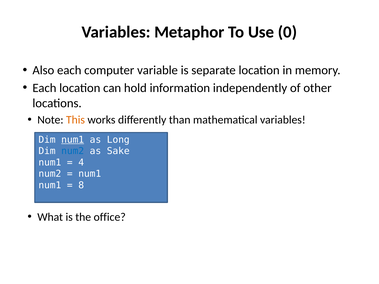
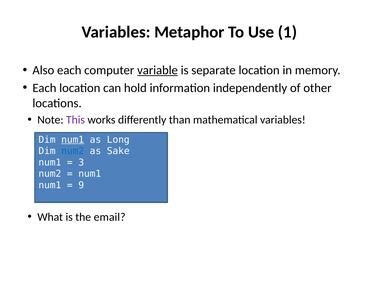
0: 0 -> 1
variable underline: none -> present
This colour: orange -> purple
4: 4 -> 3
8: 8 -> 9
office: office -> email
